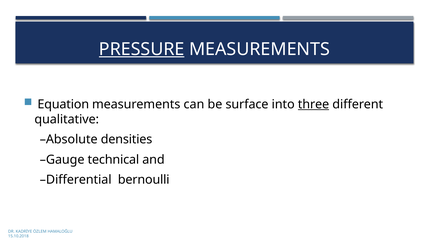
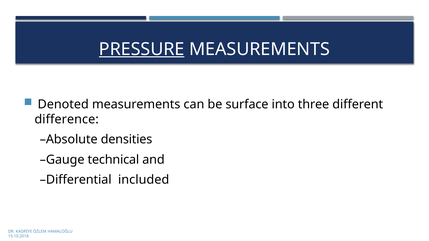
Equation: Equation -> Denoted
three underline: present -> none
qualitative: qualitative -> difference
bernoulli: bernoulli -> included
